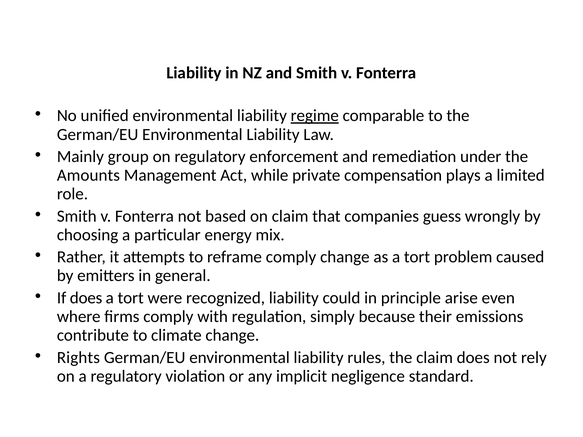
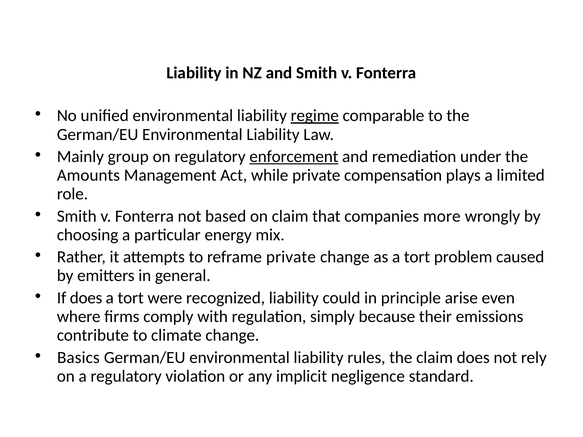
enforcement underline: none -> present
guess: guess -> more
reframe comply: comply -> private
Rights: Rights -> Basics
